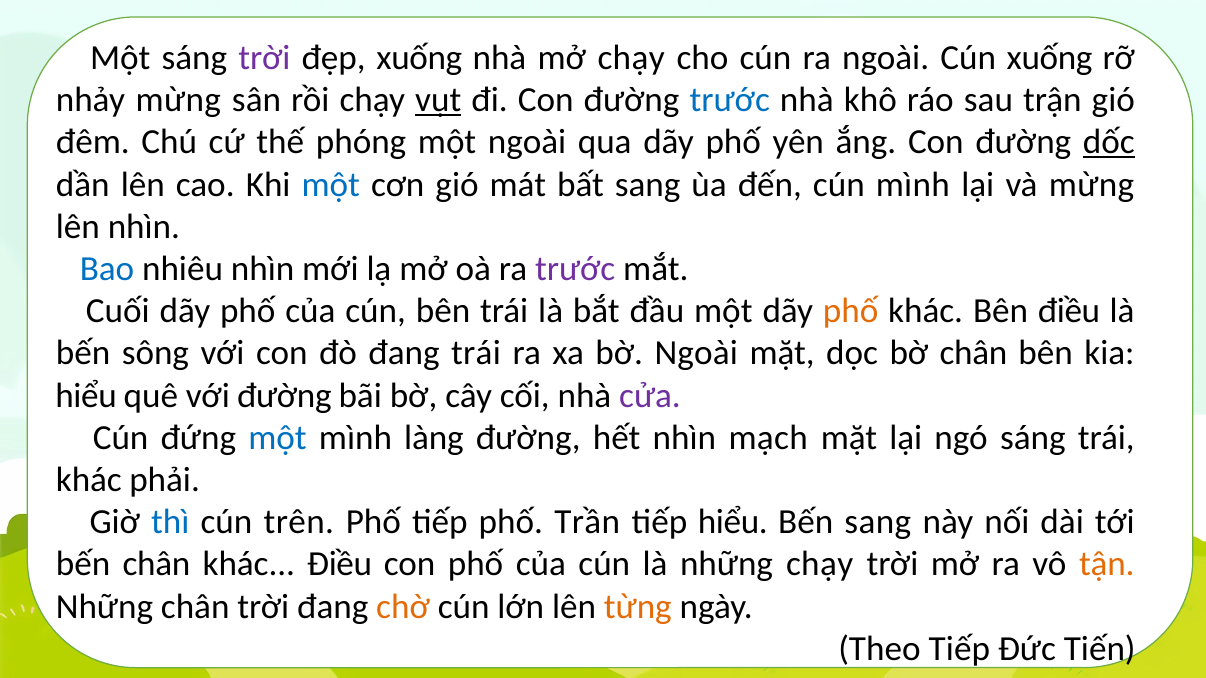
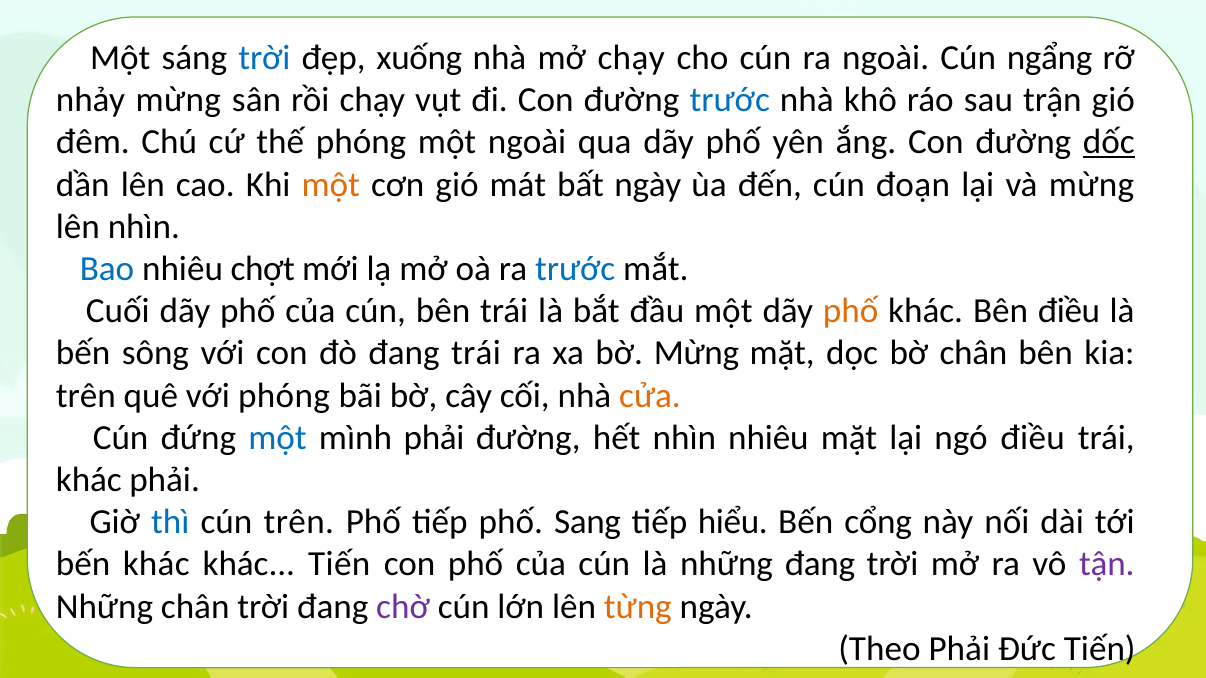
trời at (264, 58) colour: purple -> blue
Cún xuống: xuống -> ngẩng
vụt underline: present -> none
một at (331, 185) colour: blue -> orange
bất sang: sang -> ngày
cún mình: mình -> đoạn
nhiêu nhìn: nhìn -> chợt
trước at (575, 269) colour: purple -> blue
bờ Ngoài: Ngoài -> Mừng
hiểu at (86, 396): hiểu -> trên
với đường: đường -> phóng
cửa colour: purple -> orange
mình làng: làng -> phải
nhìn mạch: mạch -> nhiêu
ngó sáng: sáng -> điều
Trần: Trần -> Sang
Bến sang: sang -> cổng
bến chân: chân -> khác
khác Điều: Điều -> Tiến
những chạy: chạy -> đang
tận colour: orange -> purple
chờ colour: orange -> purple
Theo Tiếp: Tiếp -> Phải
